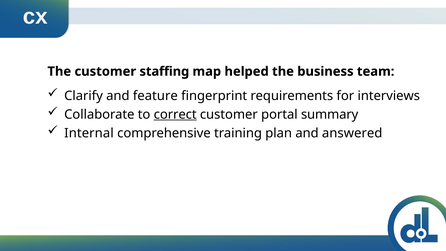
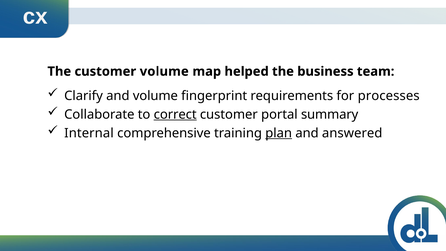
customer staffing: staffing -> volume
and feature: feature -> volume
interviews: interviews -> processes
plan underline: none -> present
